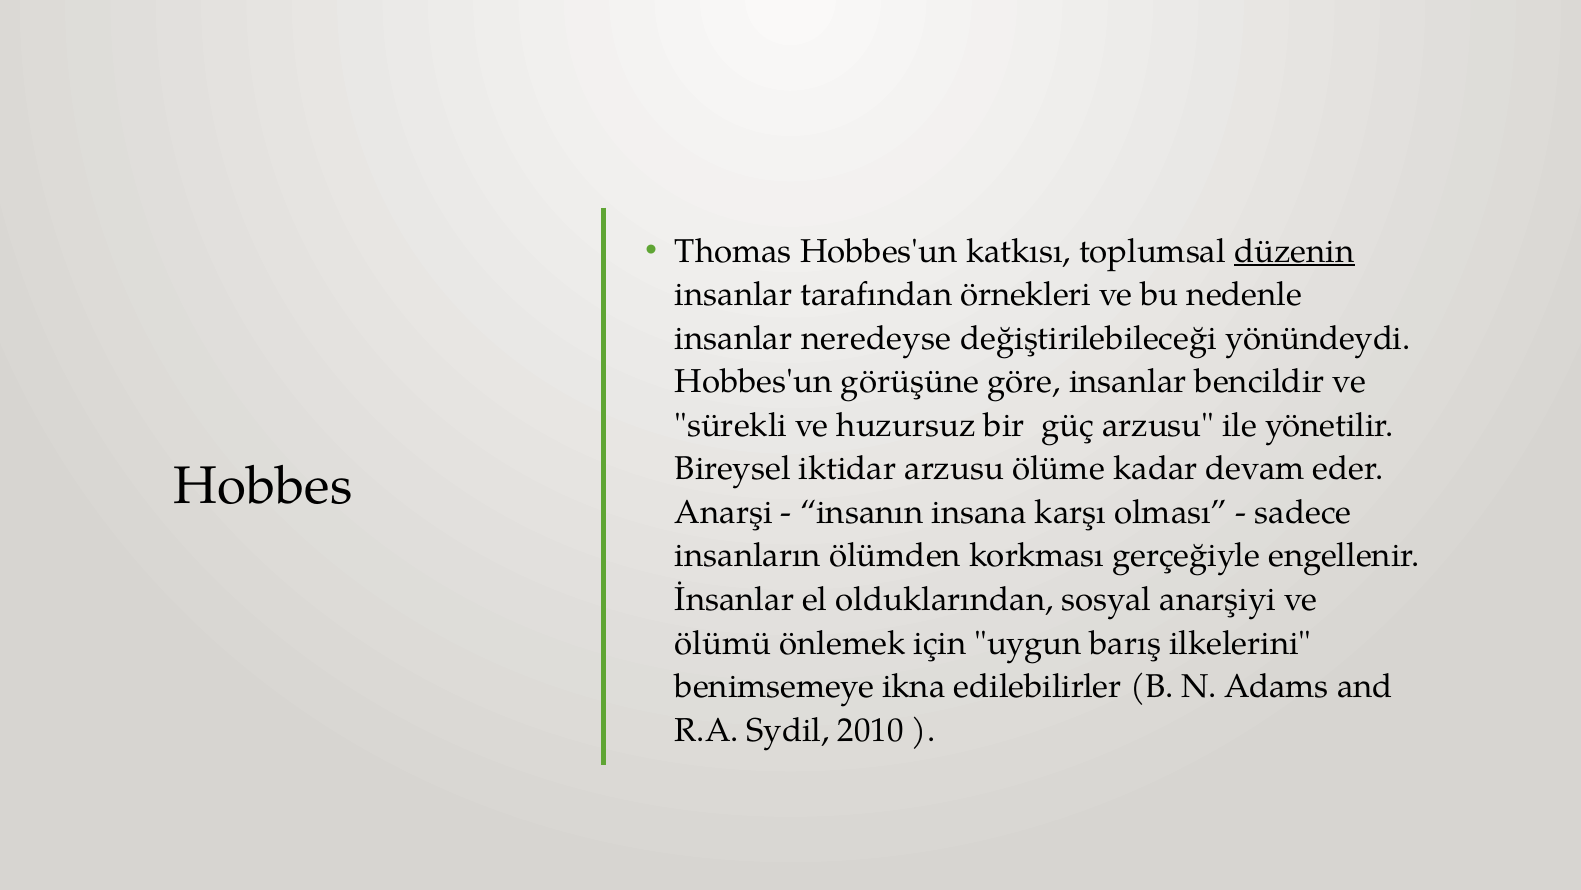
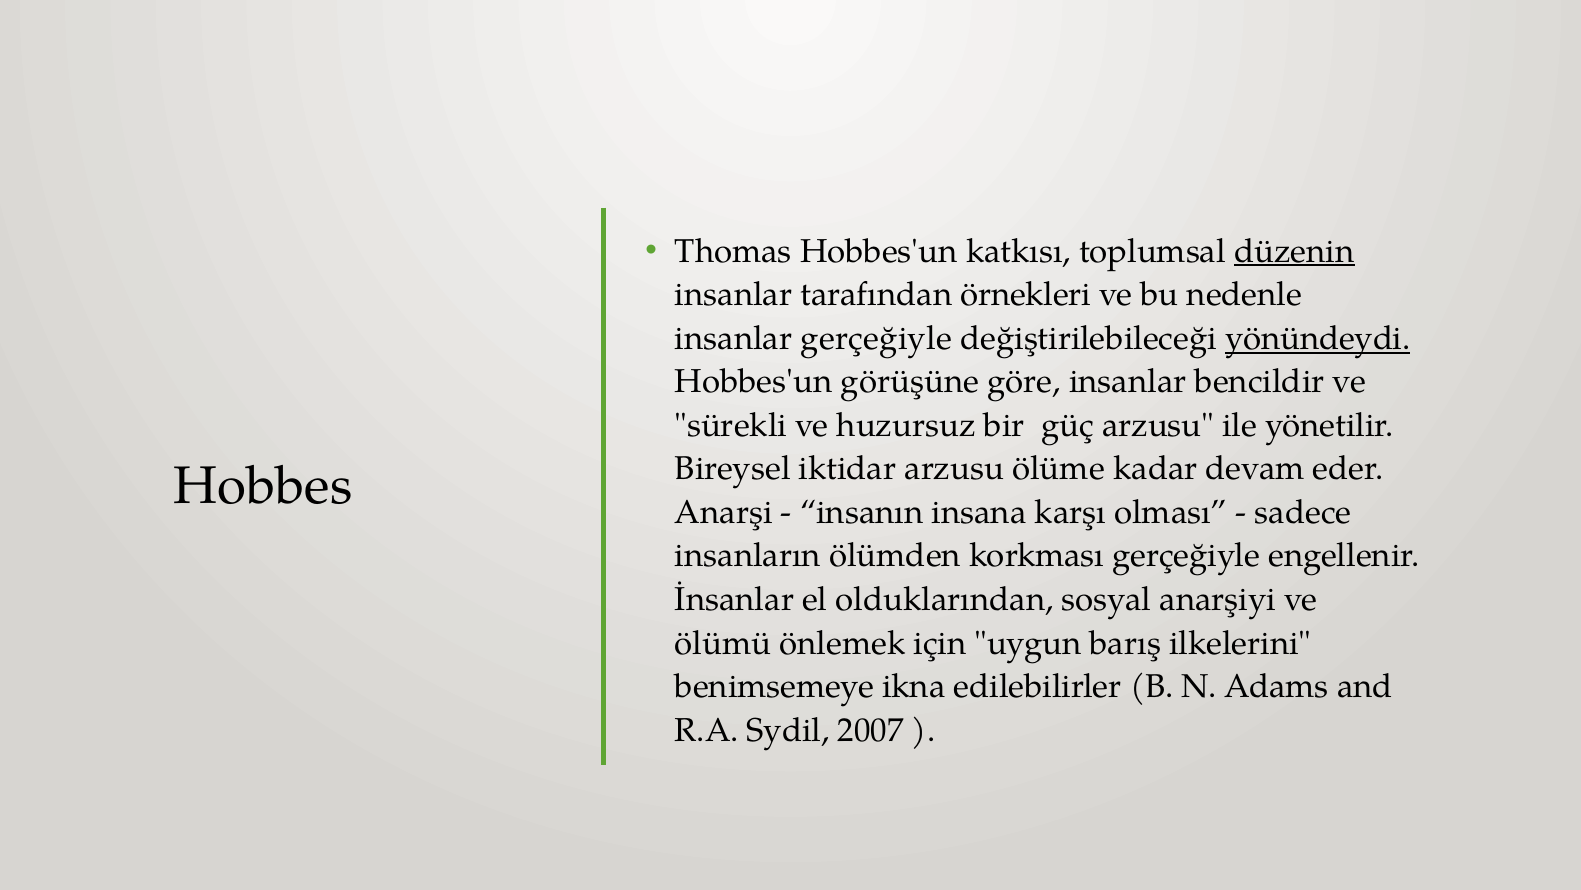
insanlar neredeyse: neredeyse -> gerçeğiyle
yönündeydi underline: none -> present
2010: 2010 -> 2007
